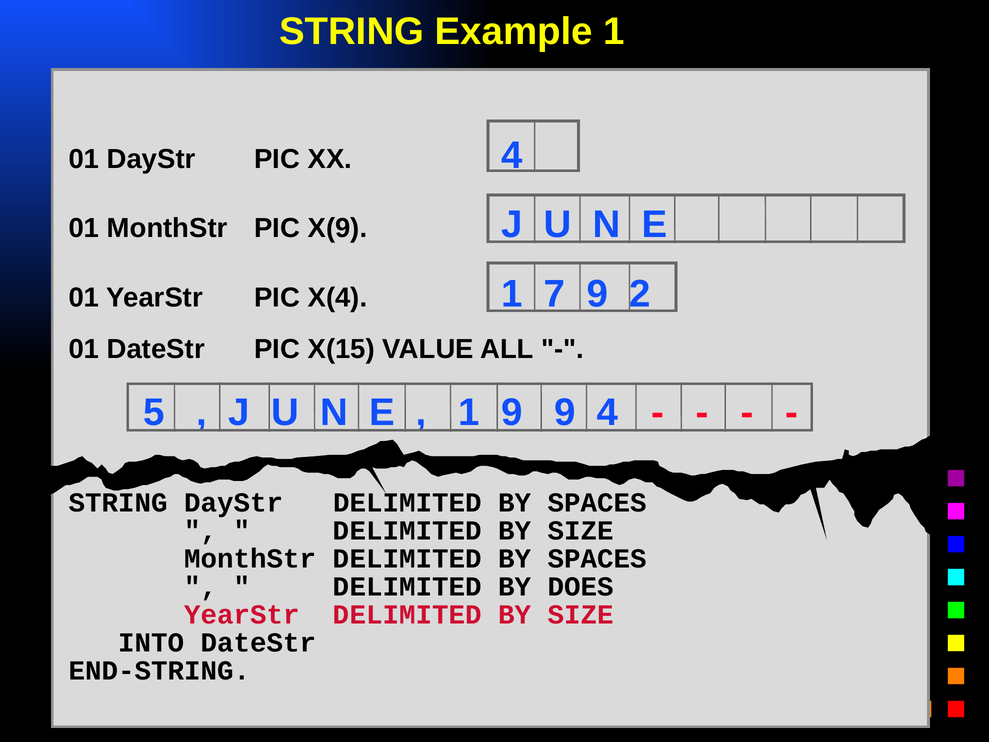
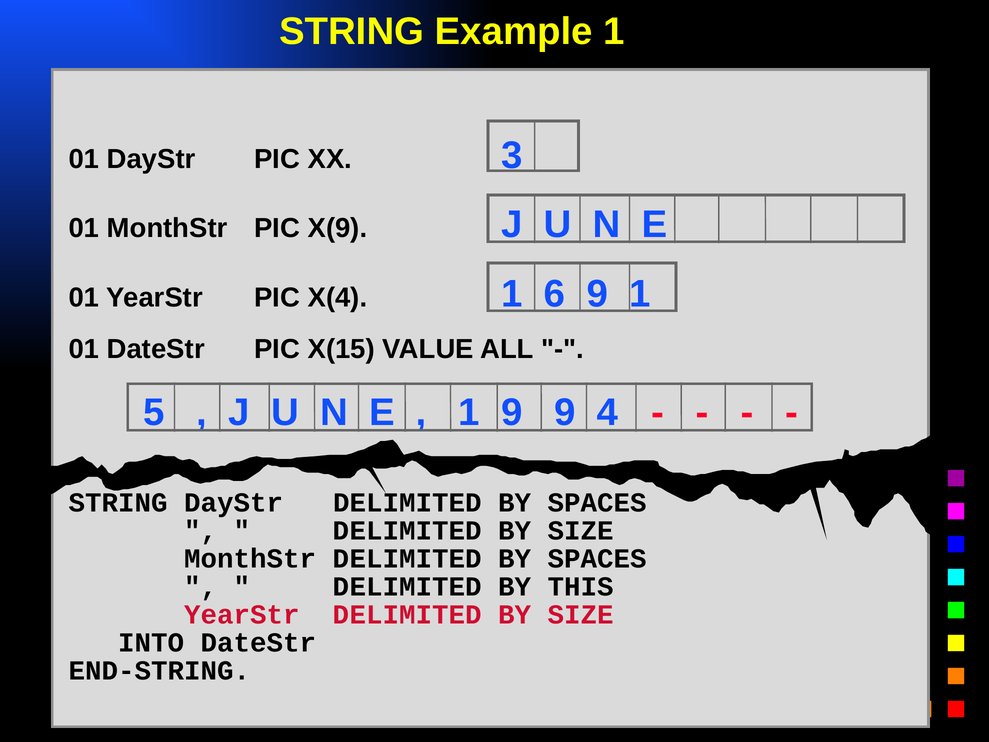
4 at (512, 155): 4 -> 3
7: 7 -> 6
9 2: 2 -> 1
DOES: DOES -> THIS
